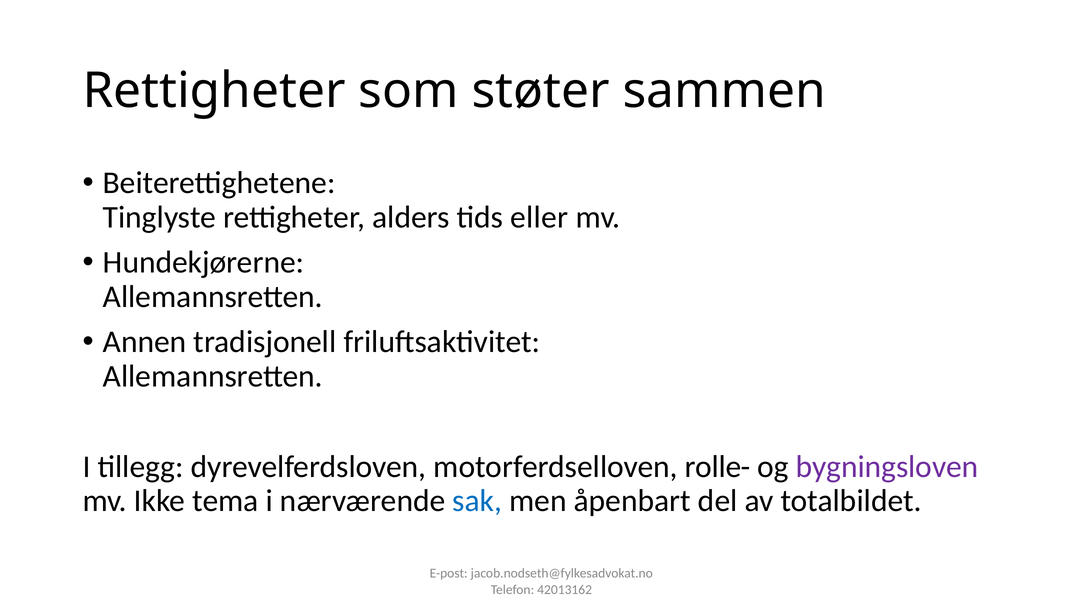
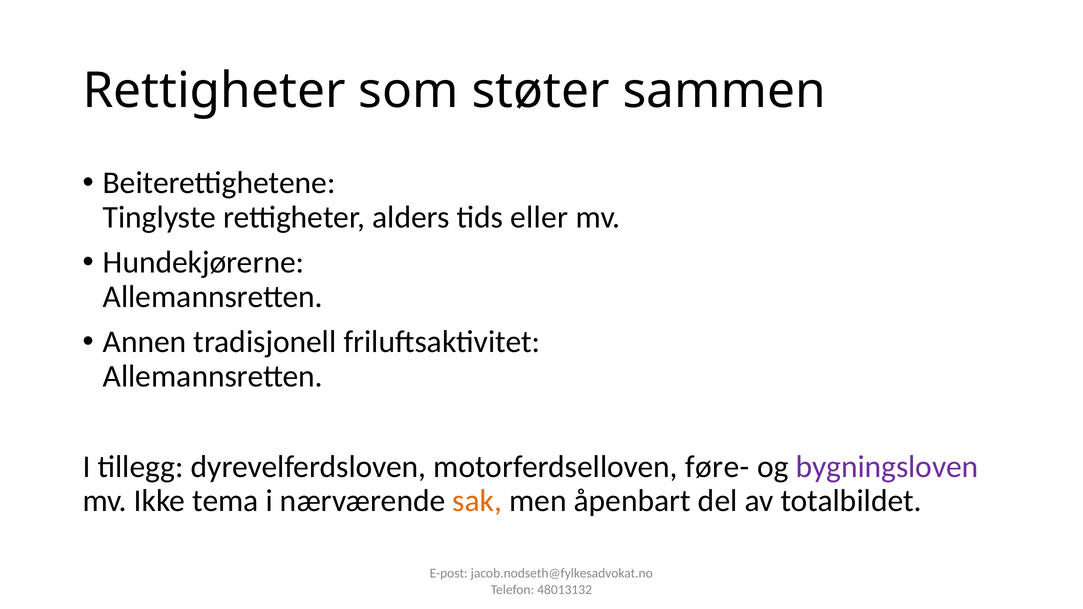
rolle-: rolle- -> føre-
sak colour: blue -> orange
42013162: 42013162 -> 48013132
